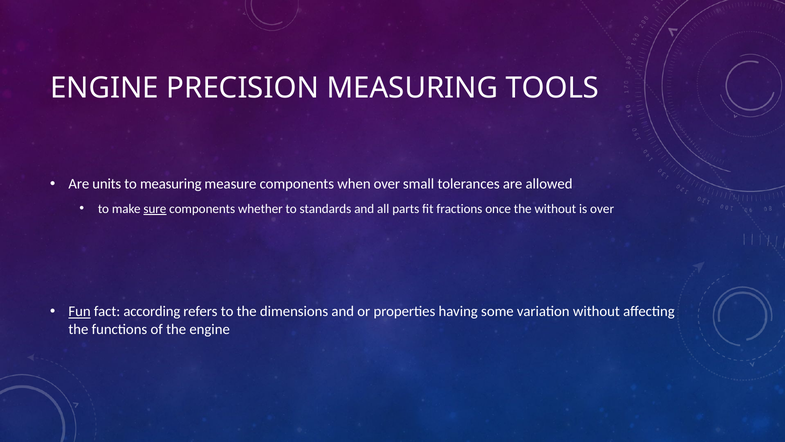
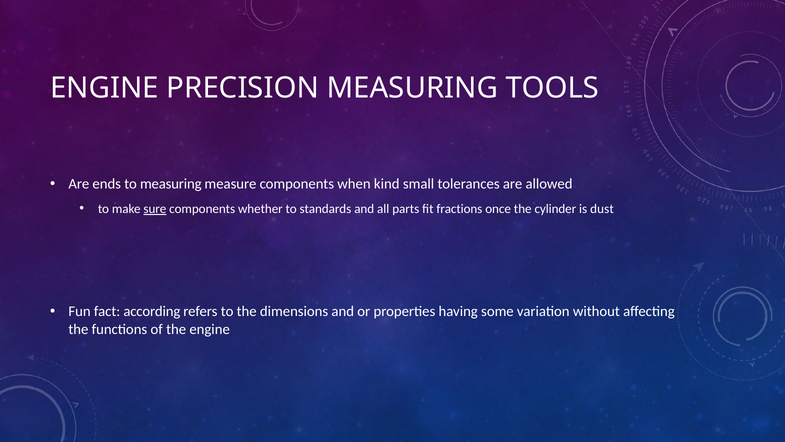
units: units -> ends
when over: over -> kind
the without: without -> cylinder
is over: over -> dust
Fun underline: present -> none
